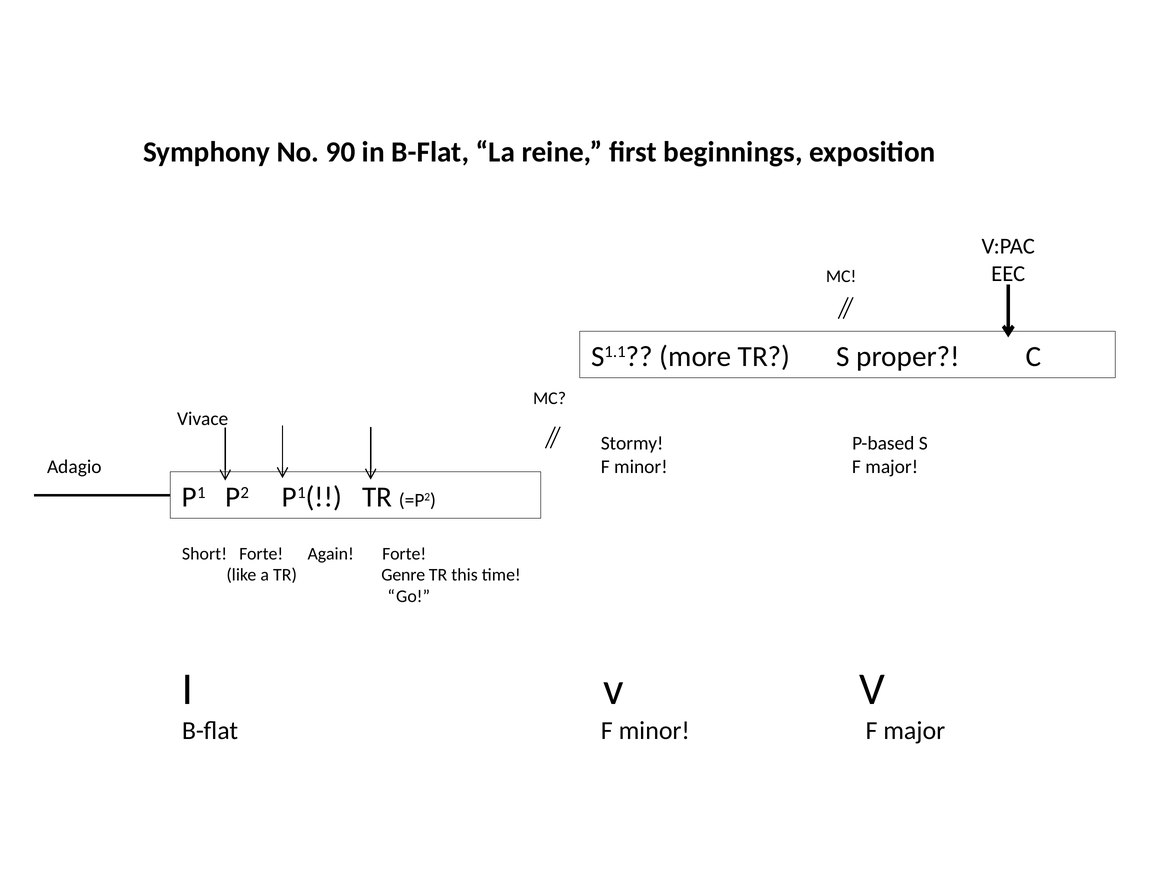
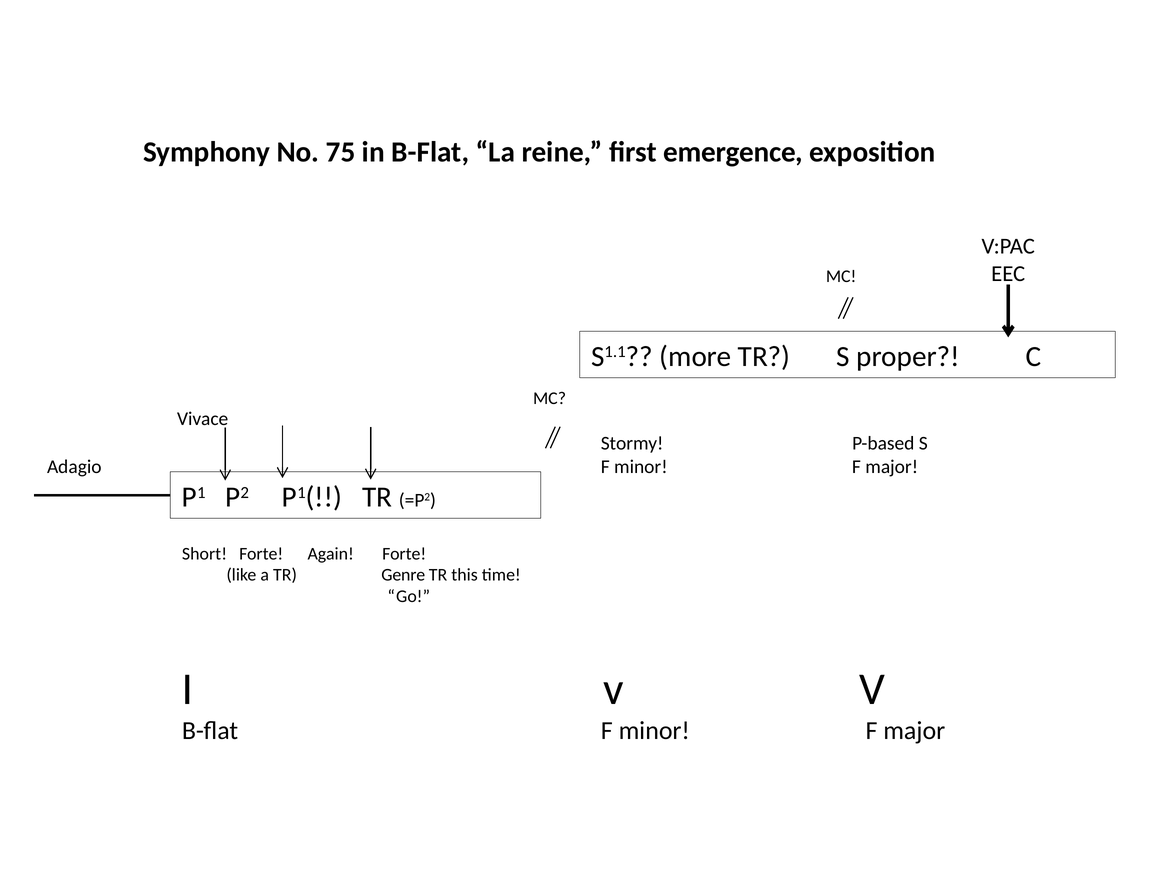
90: 90 -> 75
beginnings: beginnings -> emergence
